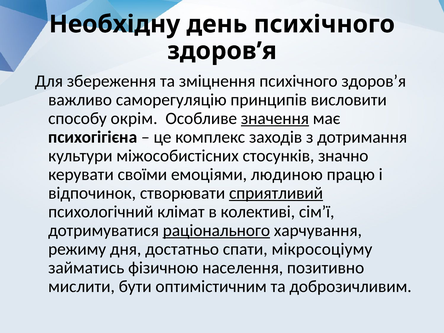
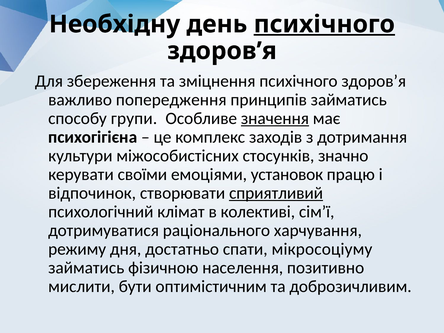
психічного at (324, 24) underline: none -> present
саморегуляцію: саморегуляцію -> попередження
принципів висловити: висловити -> займатись
окрім: окрім -> групи
людиною: людиною -> установок
раціонального underline: present -> none
